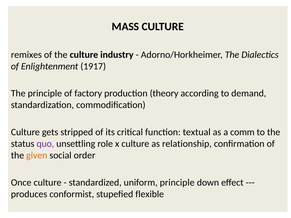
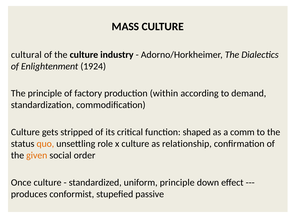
remixes: remixes -> cultural
1917: 1917 -> 1924
theory: theory -> within
textual: textual -> shaped
quo colour: purple -> orange
flexible: flexible -> passive
